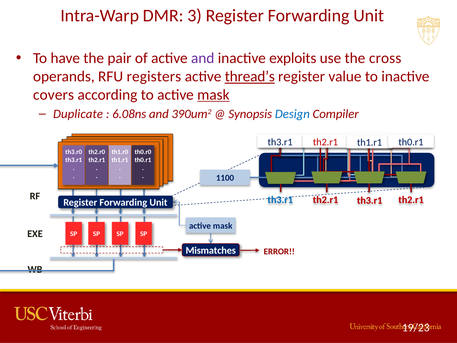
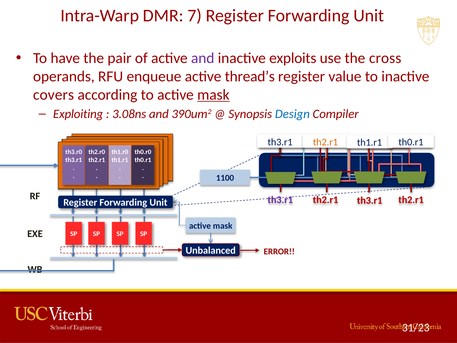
3: 3 -> 7
registers: registers -> enqueue
thread’s underline: present -> none
Duplicate: Duplicate -> Exploiting
6.08ns: 6.08ns -> 3.08ns
th2.r1 at (325, 142) colour: red -> orange
th3.r1 at (280, 200) colour: blue -> purple
Mismatches: Mismatches -> Unbalanced
19/23: 19/23 -> 31/23
